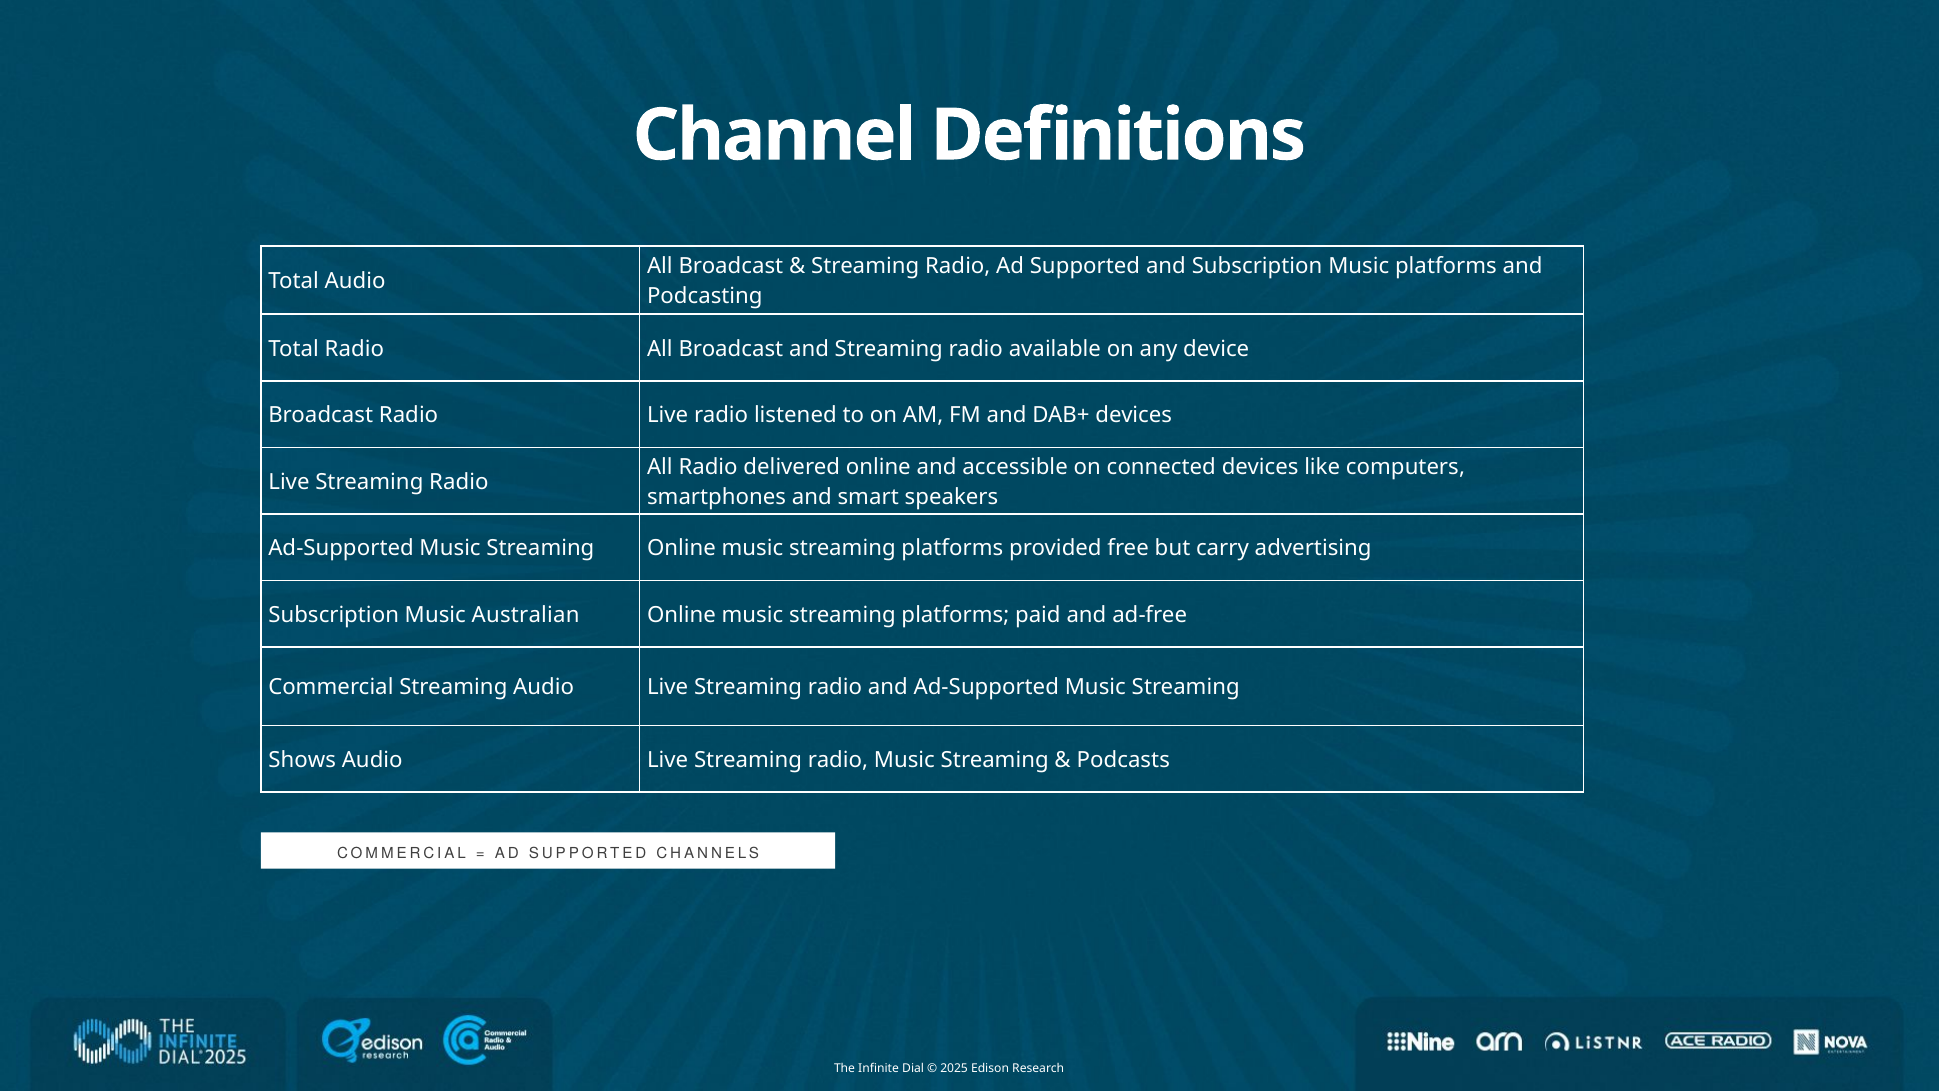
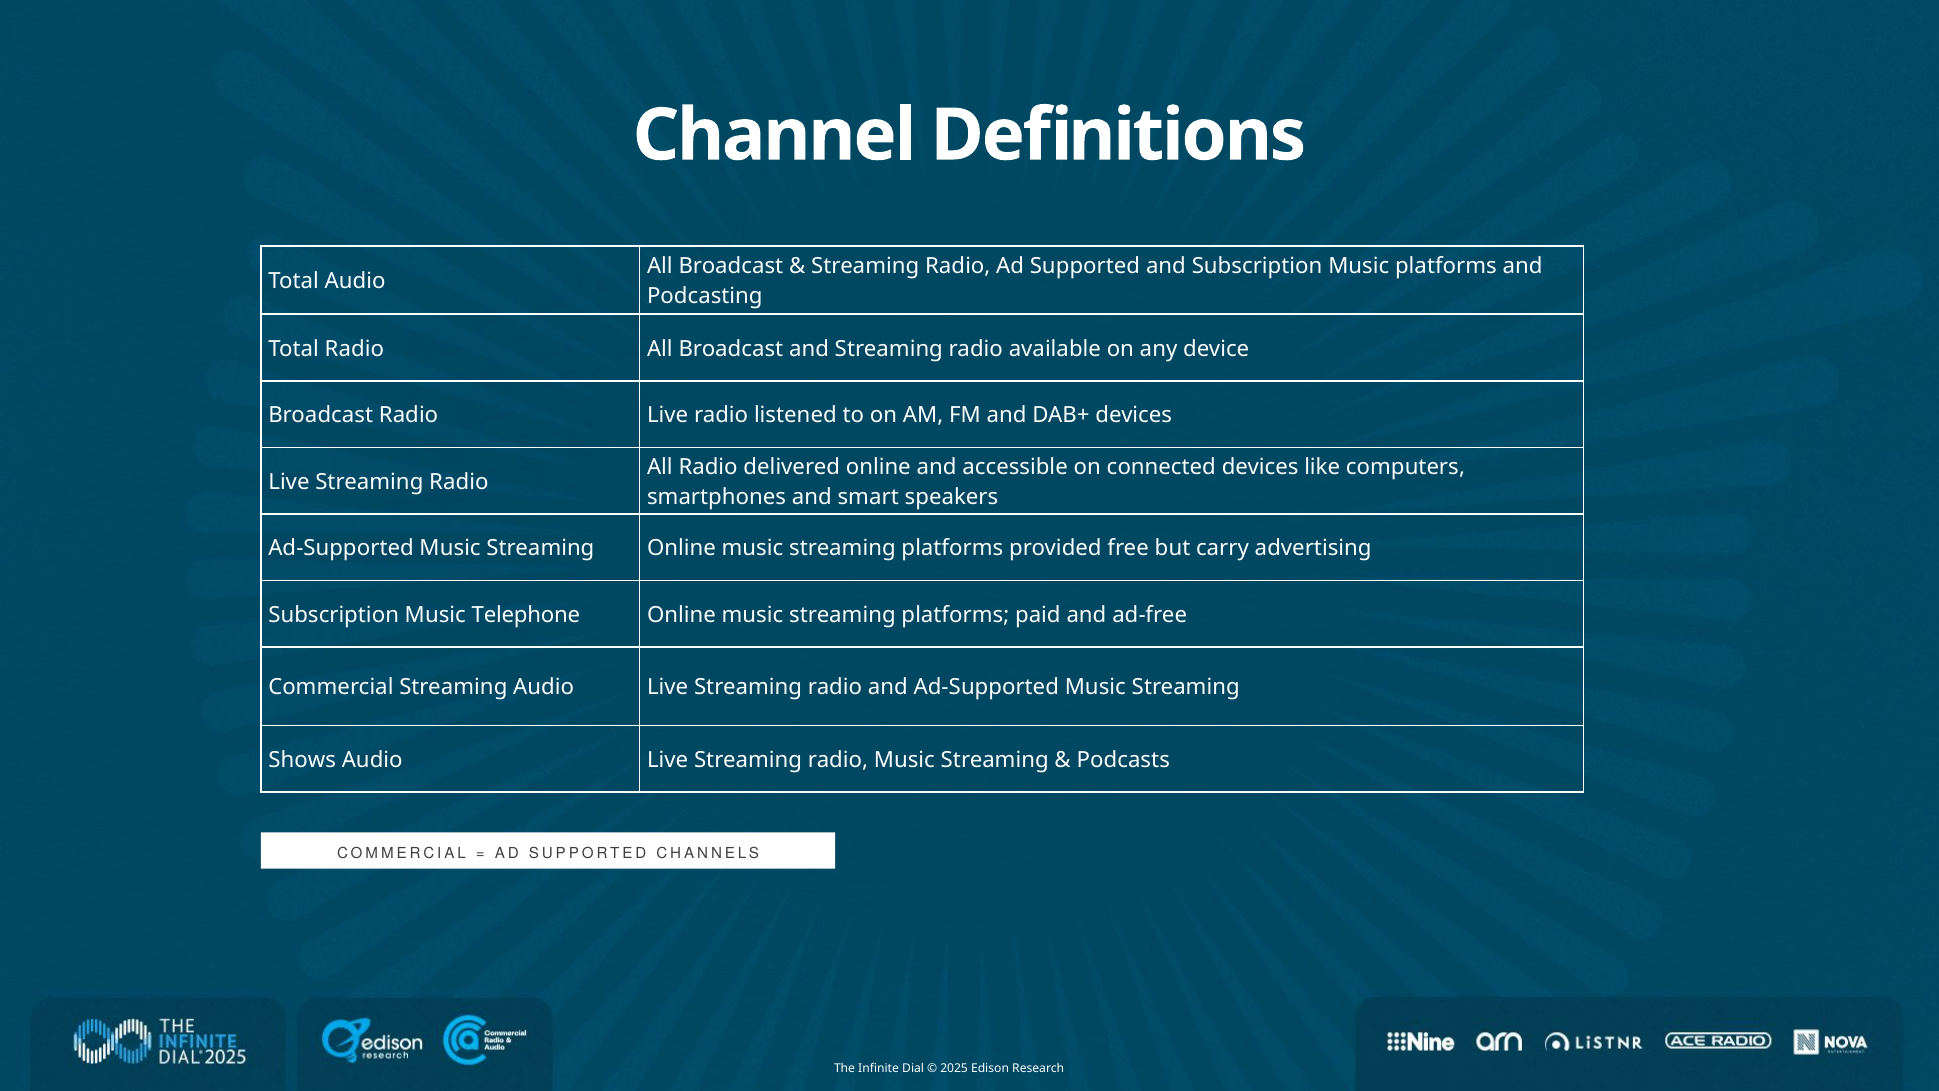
Australian: Australian -> Telephone
